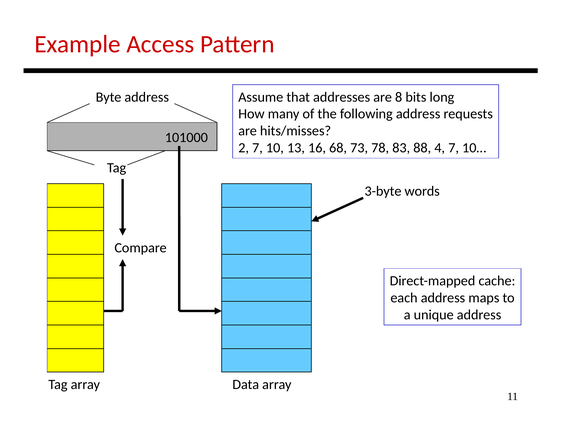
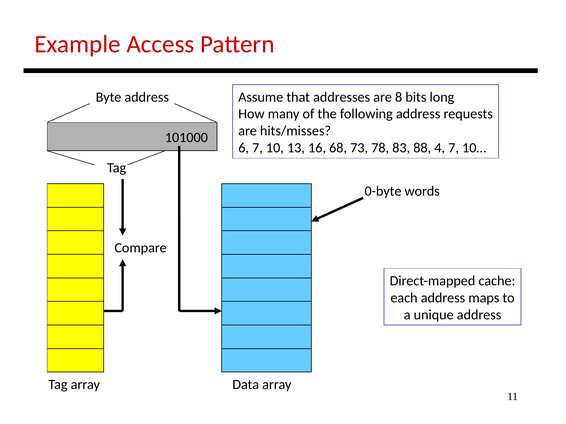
2: 2 -> 6
3-byte: 3-byte -> 0-byte
